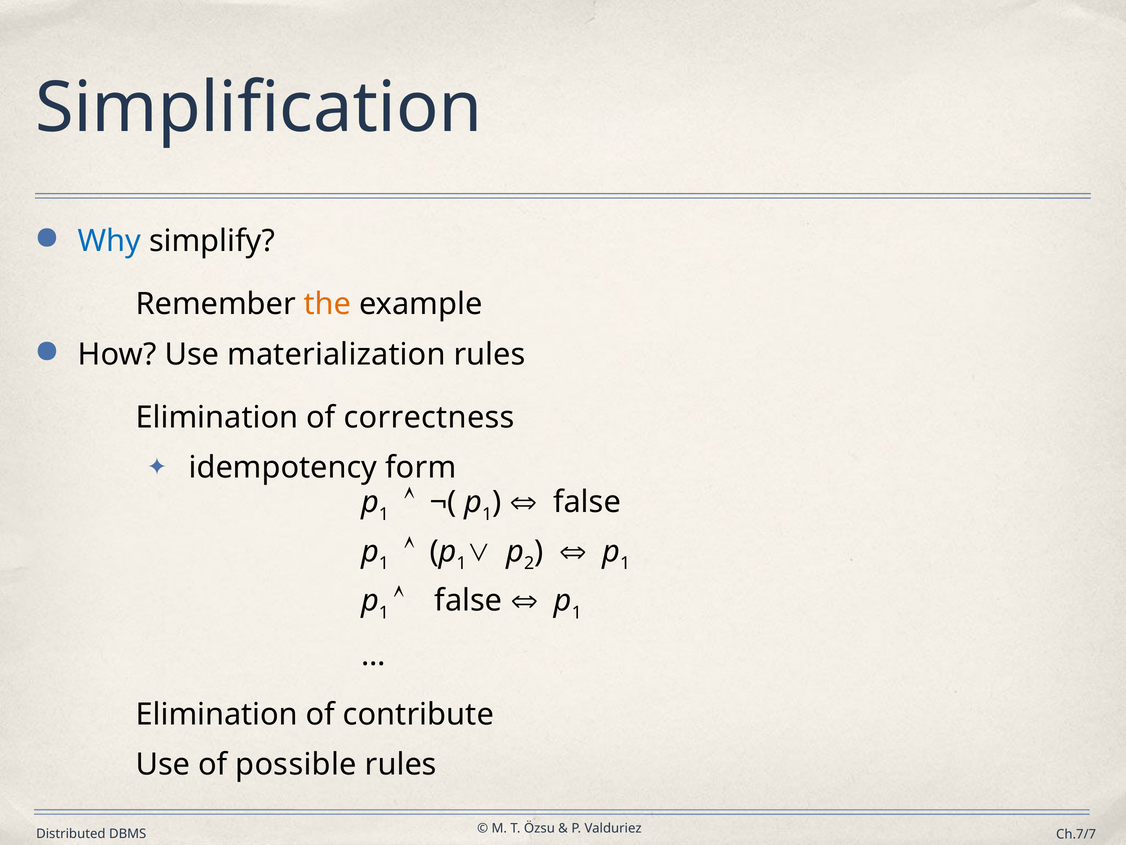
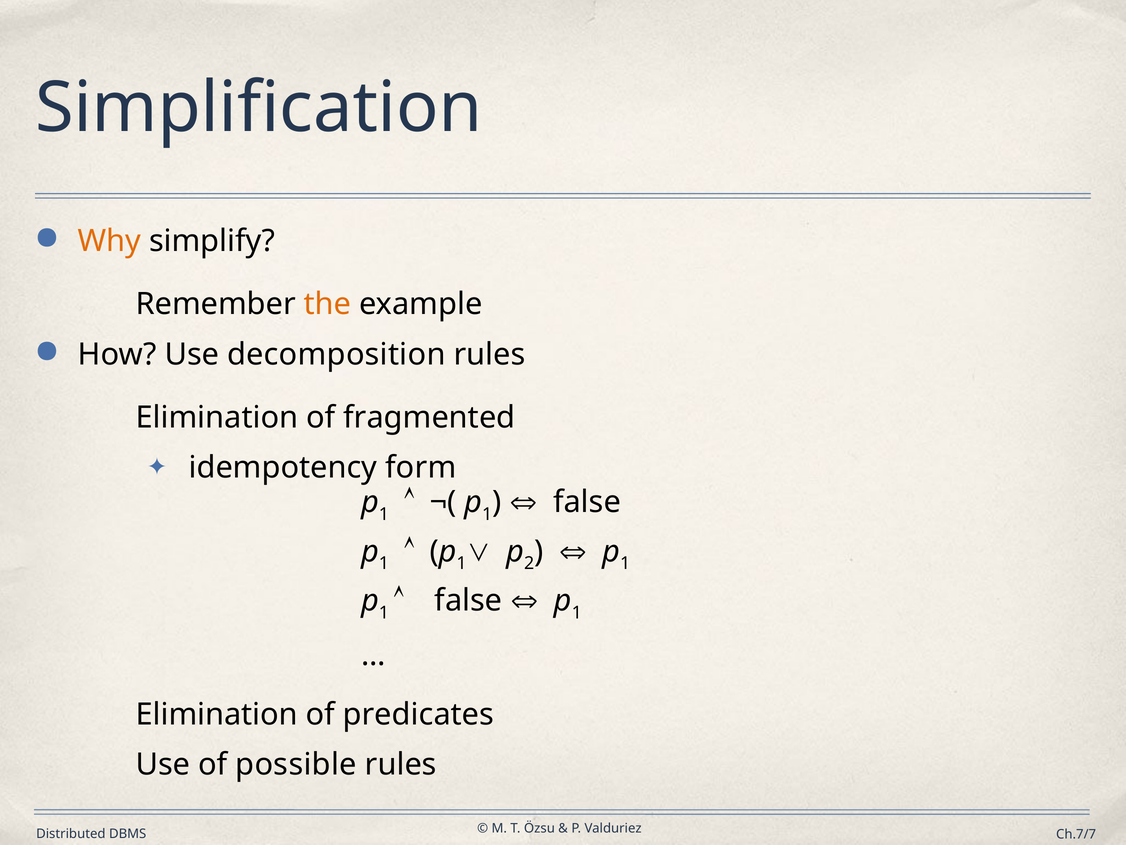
Why colour: blue -> orange
materialization: materialization -> decomposition
correctness: correctness -> fragmented
contribute: contribute -> predicates
